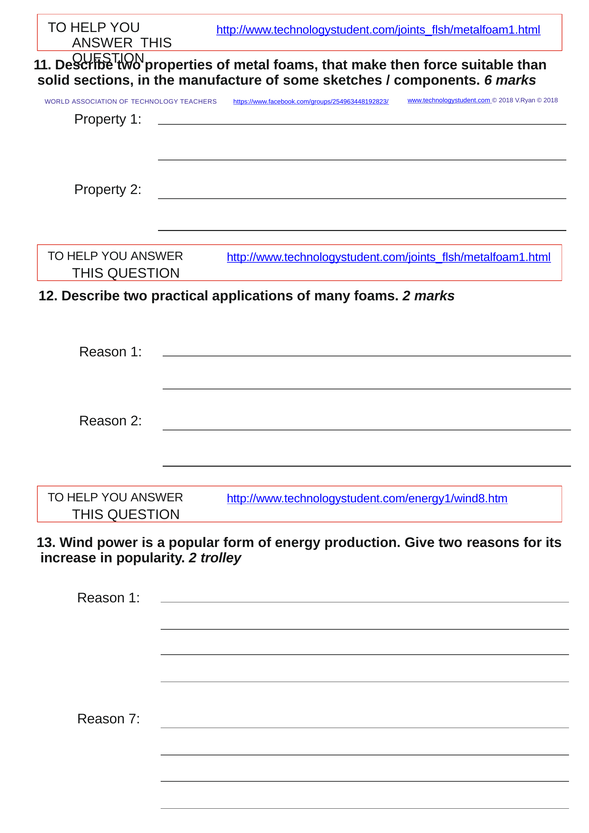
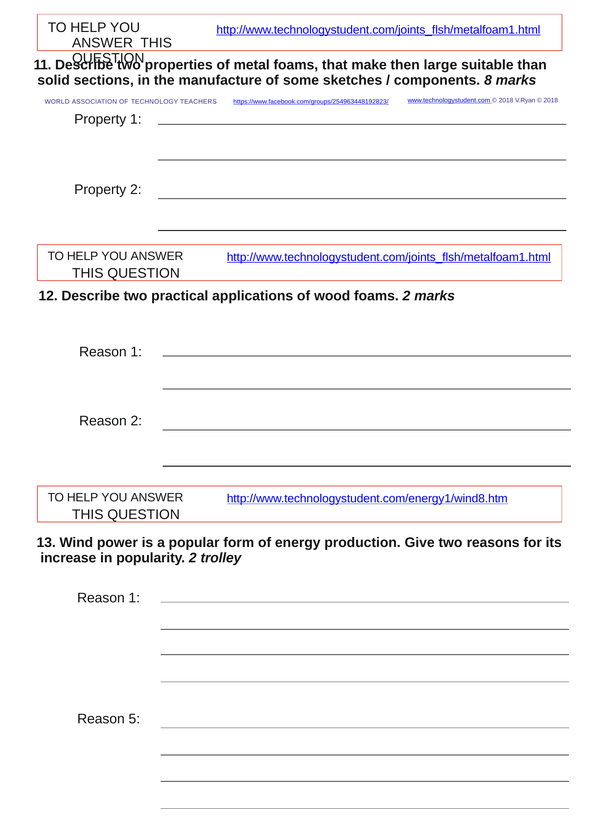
force: force -> large
6: 6 -> 8
many: many -> wood
7: 7 -> 5
